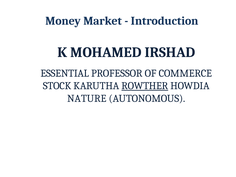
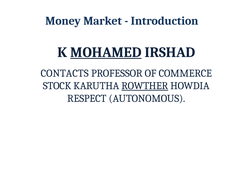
MOHAMED underline: none -> present
ESSENTIAL: ESSENTIAL -> CONTACTS
NATURE: NATURE -> RESPECT
